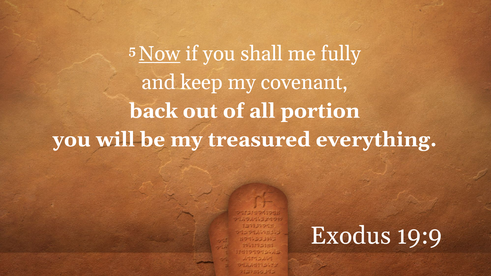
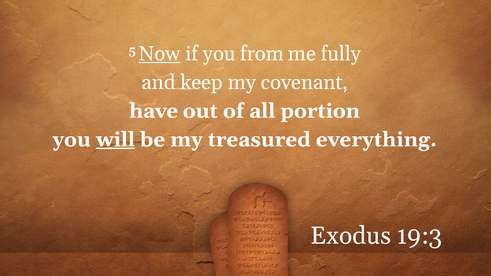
shall: shall -> from
back: back -> have
will underline: none -> present
19:9: 19:9 -> 19:3
